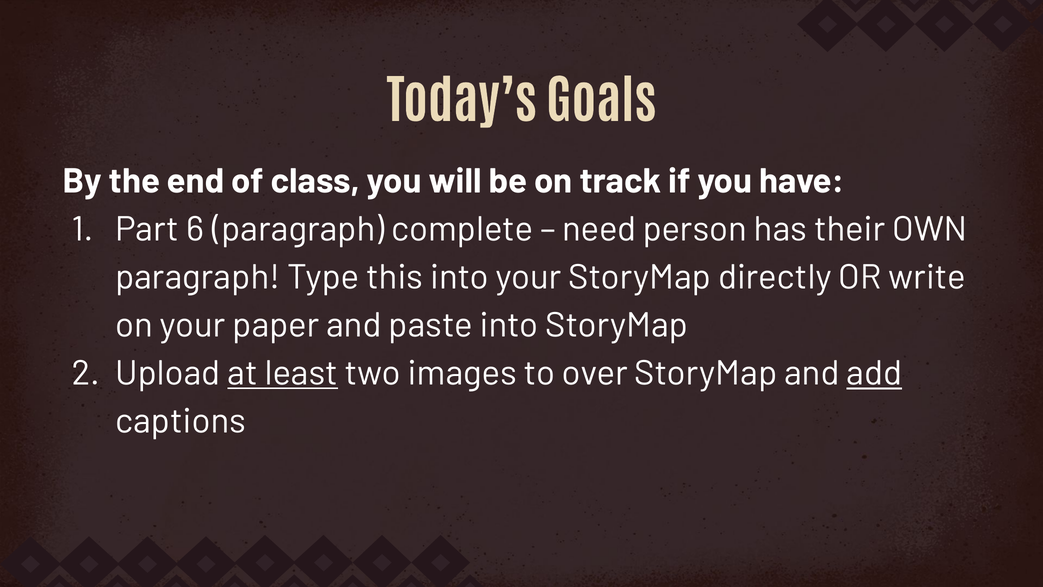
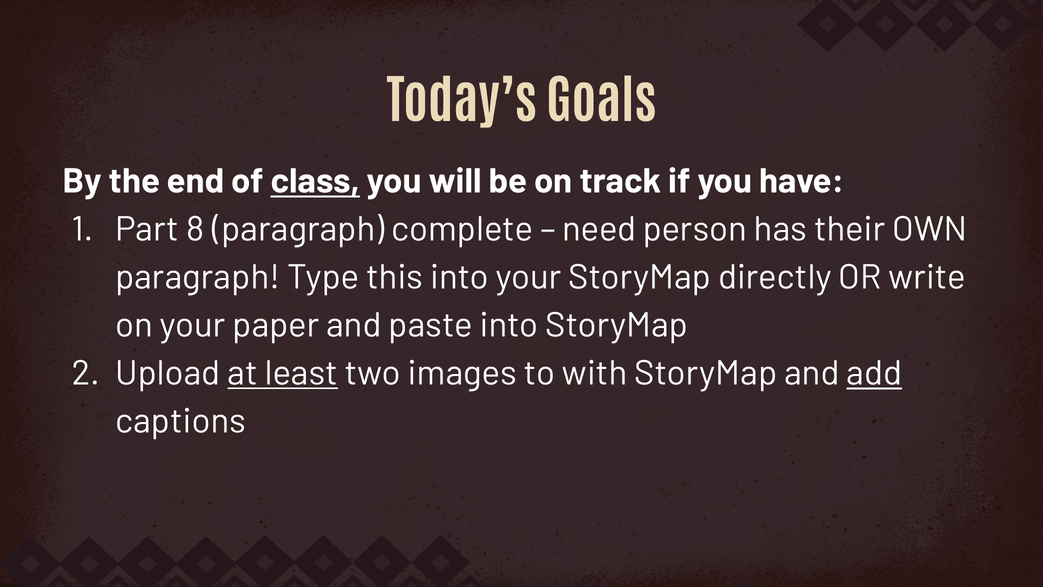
class underline: none -> present
6: 6 -> 8
over: over -> with
